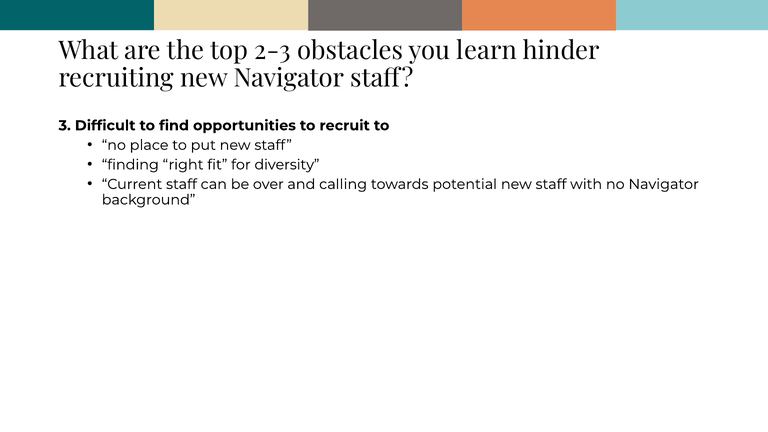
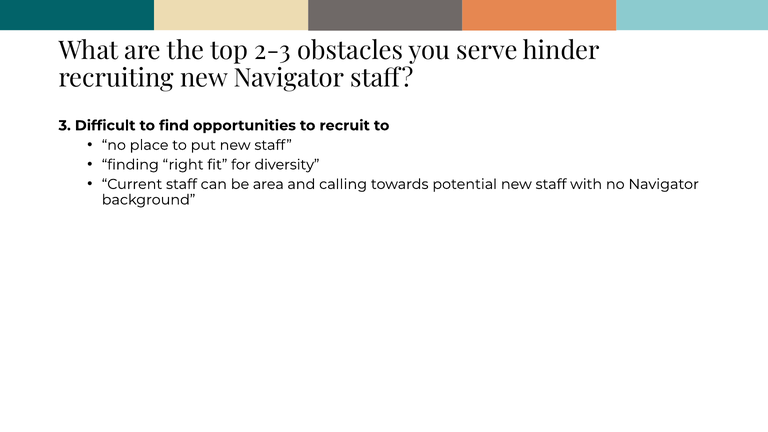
learn: learn -> serve
over: over -> area
